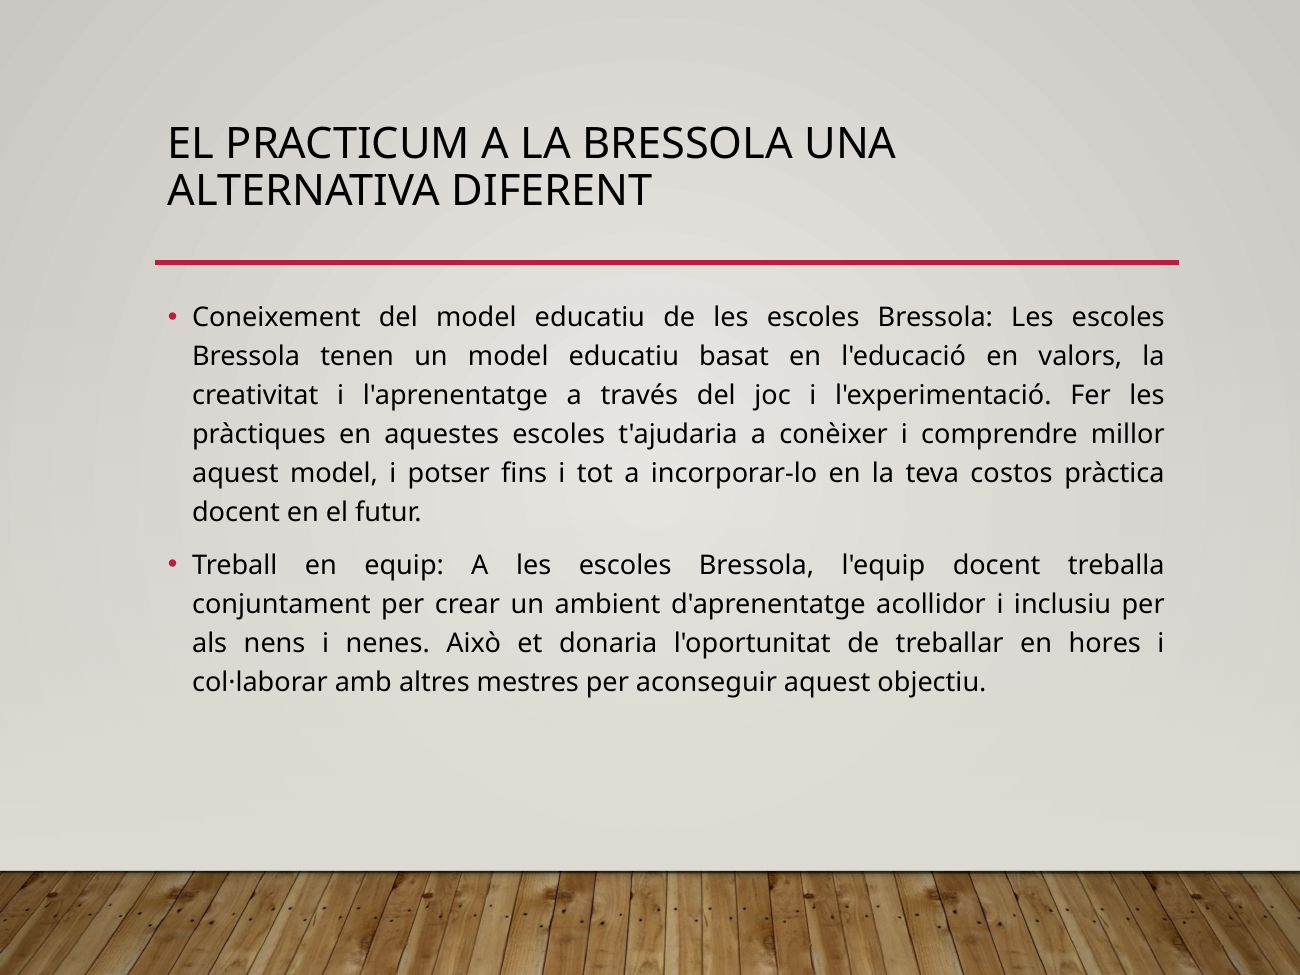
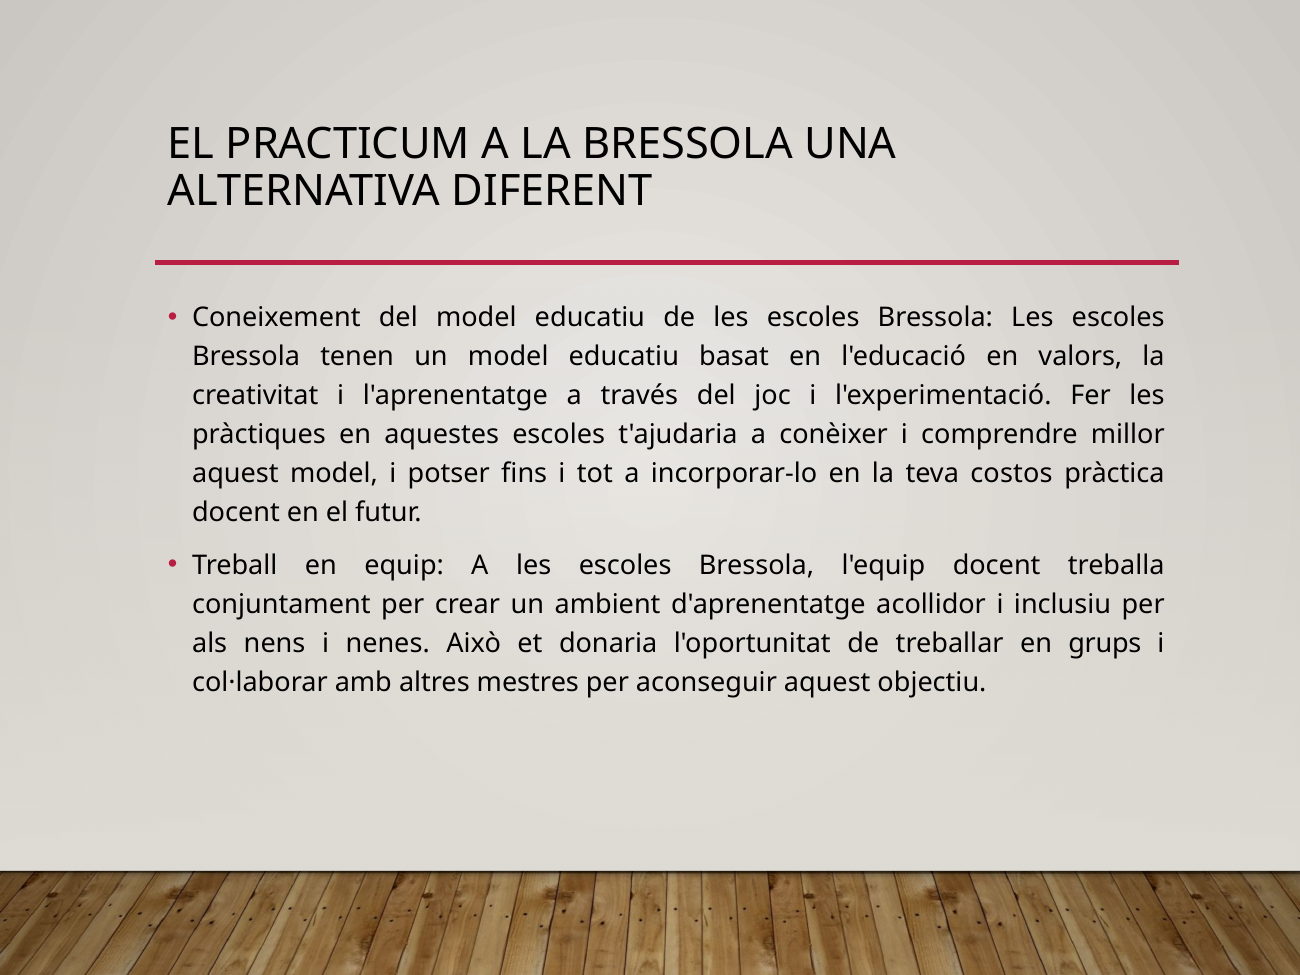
hores: hores -> grups
